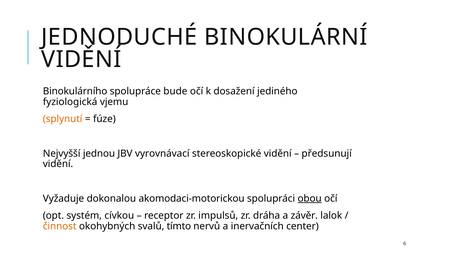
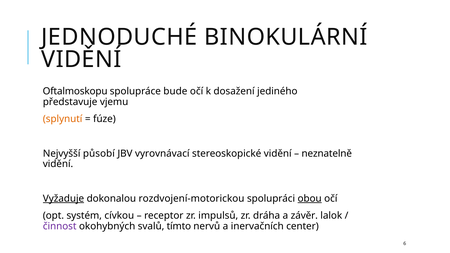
Binokulárního: Binokulárního -> Oftalmoskopu
fyziologická: fyziologická -> představuje
jednou: jednou -> působí
předsunují: předsunují -> neznatelně
Vyžaduje underline: none -> present
akomodaci-motorickou: akomodaci-motorickou -> rozdvojení-motorickou
činnost colour: orange -> purple
